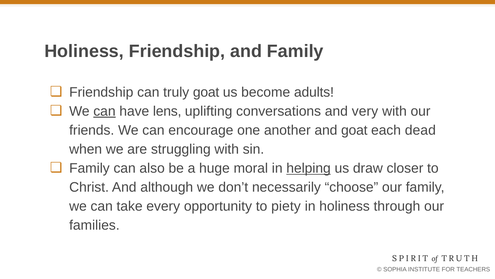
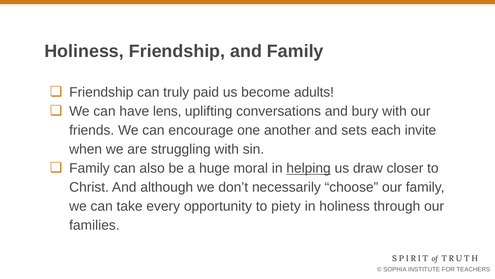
truly goat: goat -> paid
can at (104, 111) underline: present -> none
very: very -> bury
and goat: goat -> sets
dead: dead -> invite
